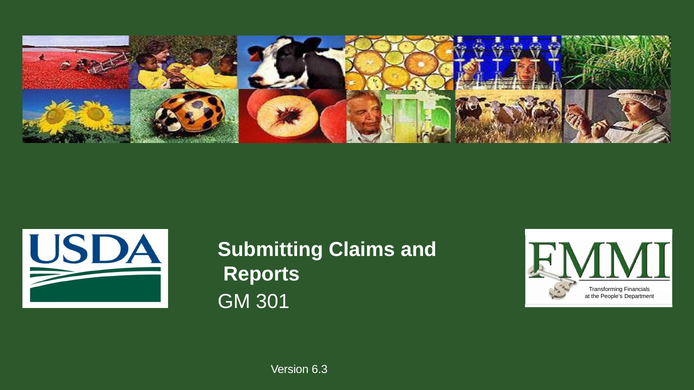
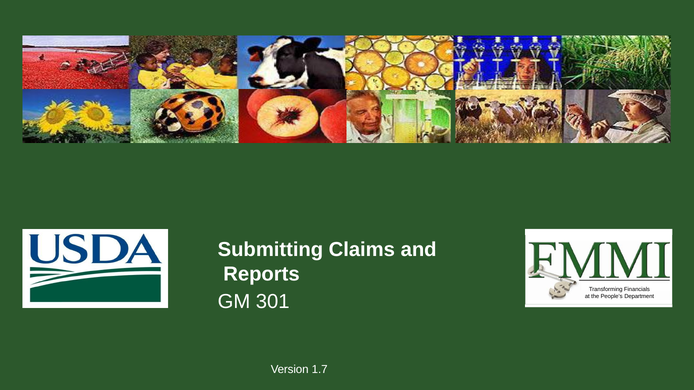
6.3: 6.3 -> 1.7
